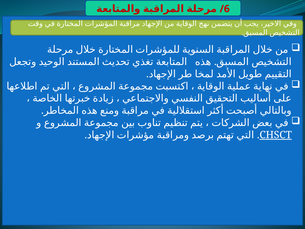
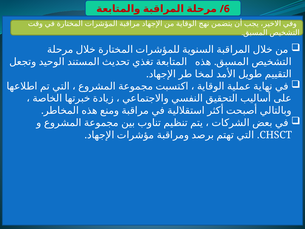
CHSCT underline: present -> none
